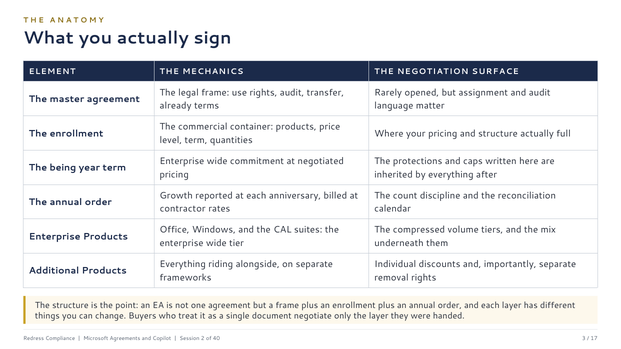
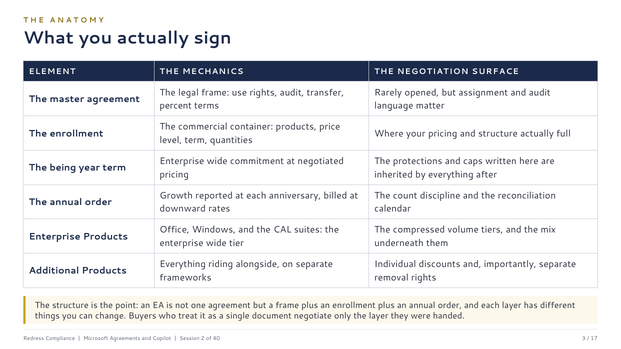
already: already -> percent
contractor: contractor -> downward
